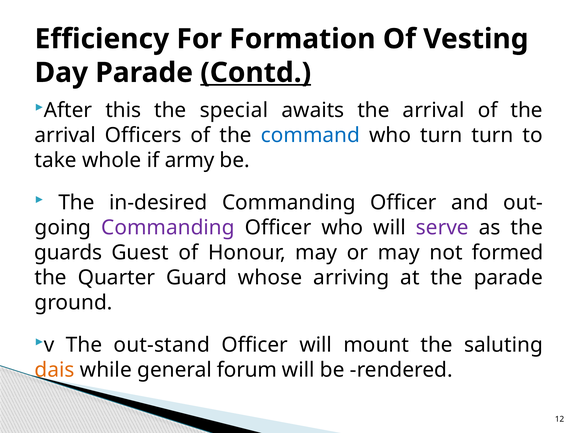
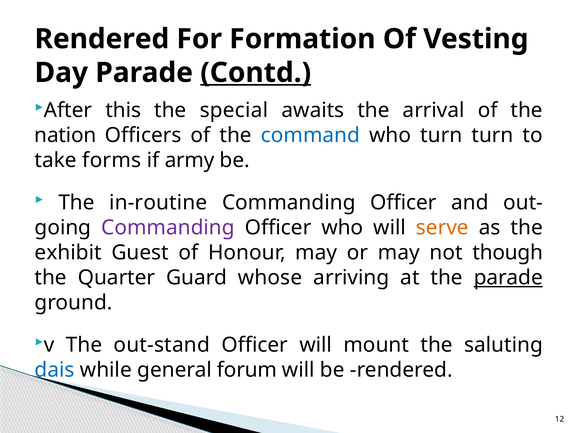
Efficiency at (102, 39): Efficiency -> Rendered
arrival at (65, 135): arrival -> nation
whole: whole -> forms
in-desired: in-desired -> in-routine
serve colour: purple -> orange
guards: guards -> exhibit
formed: formed -> though
parade at (508, 278) underline: none -> present
dais colour: orange -> blue
